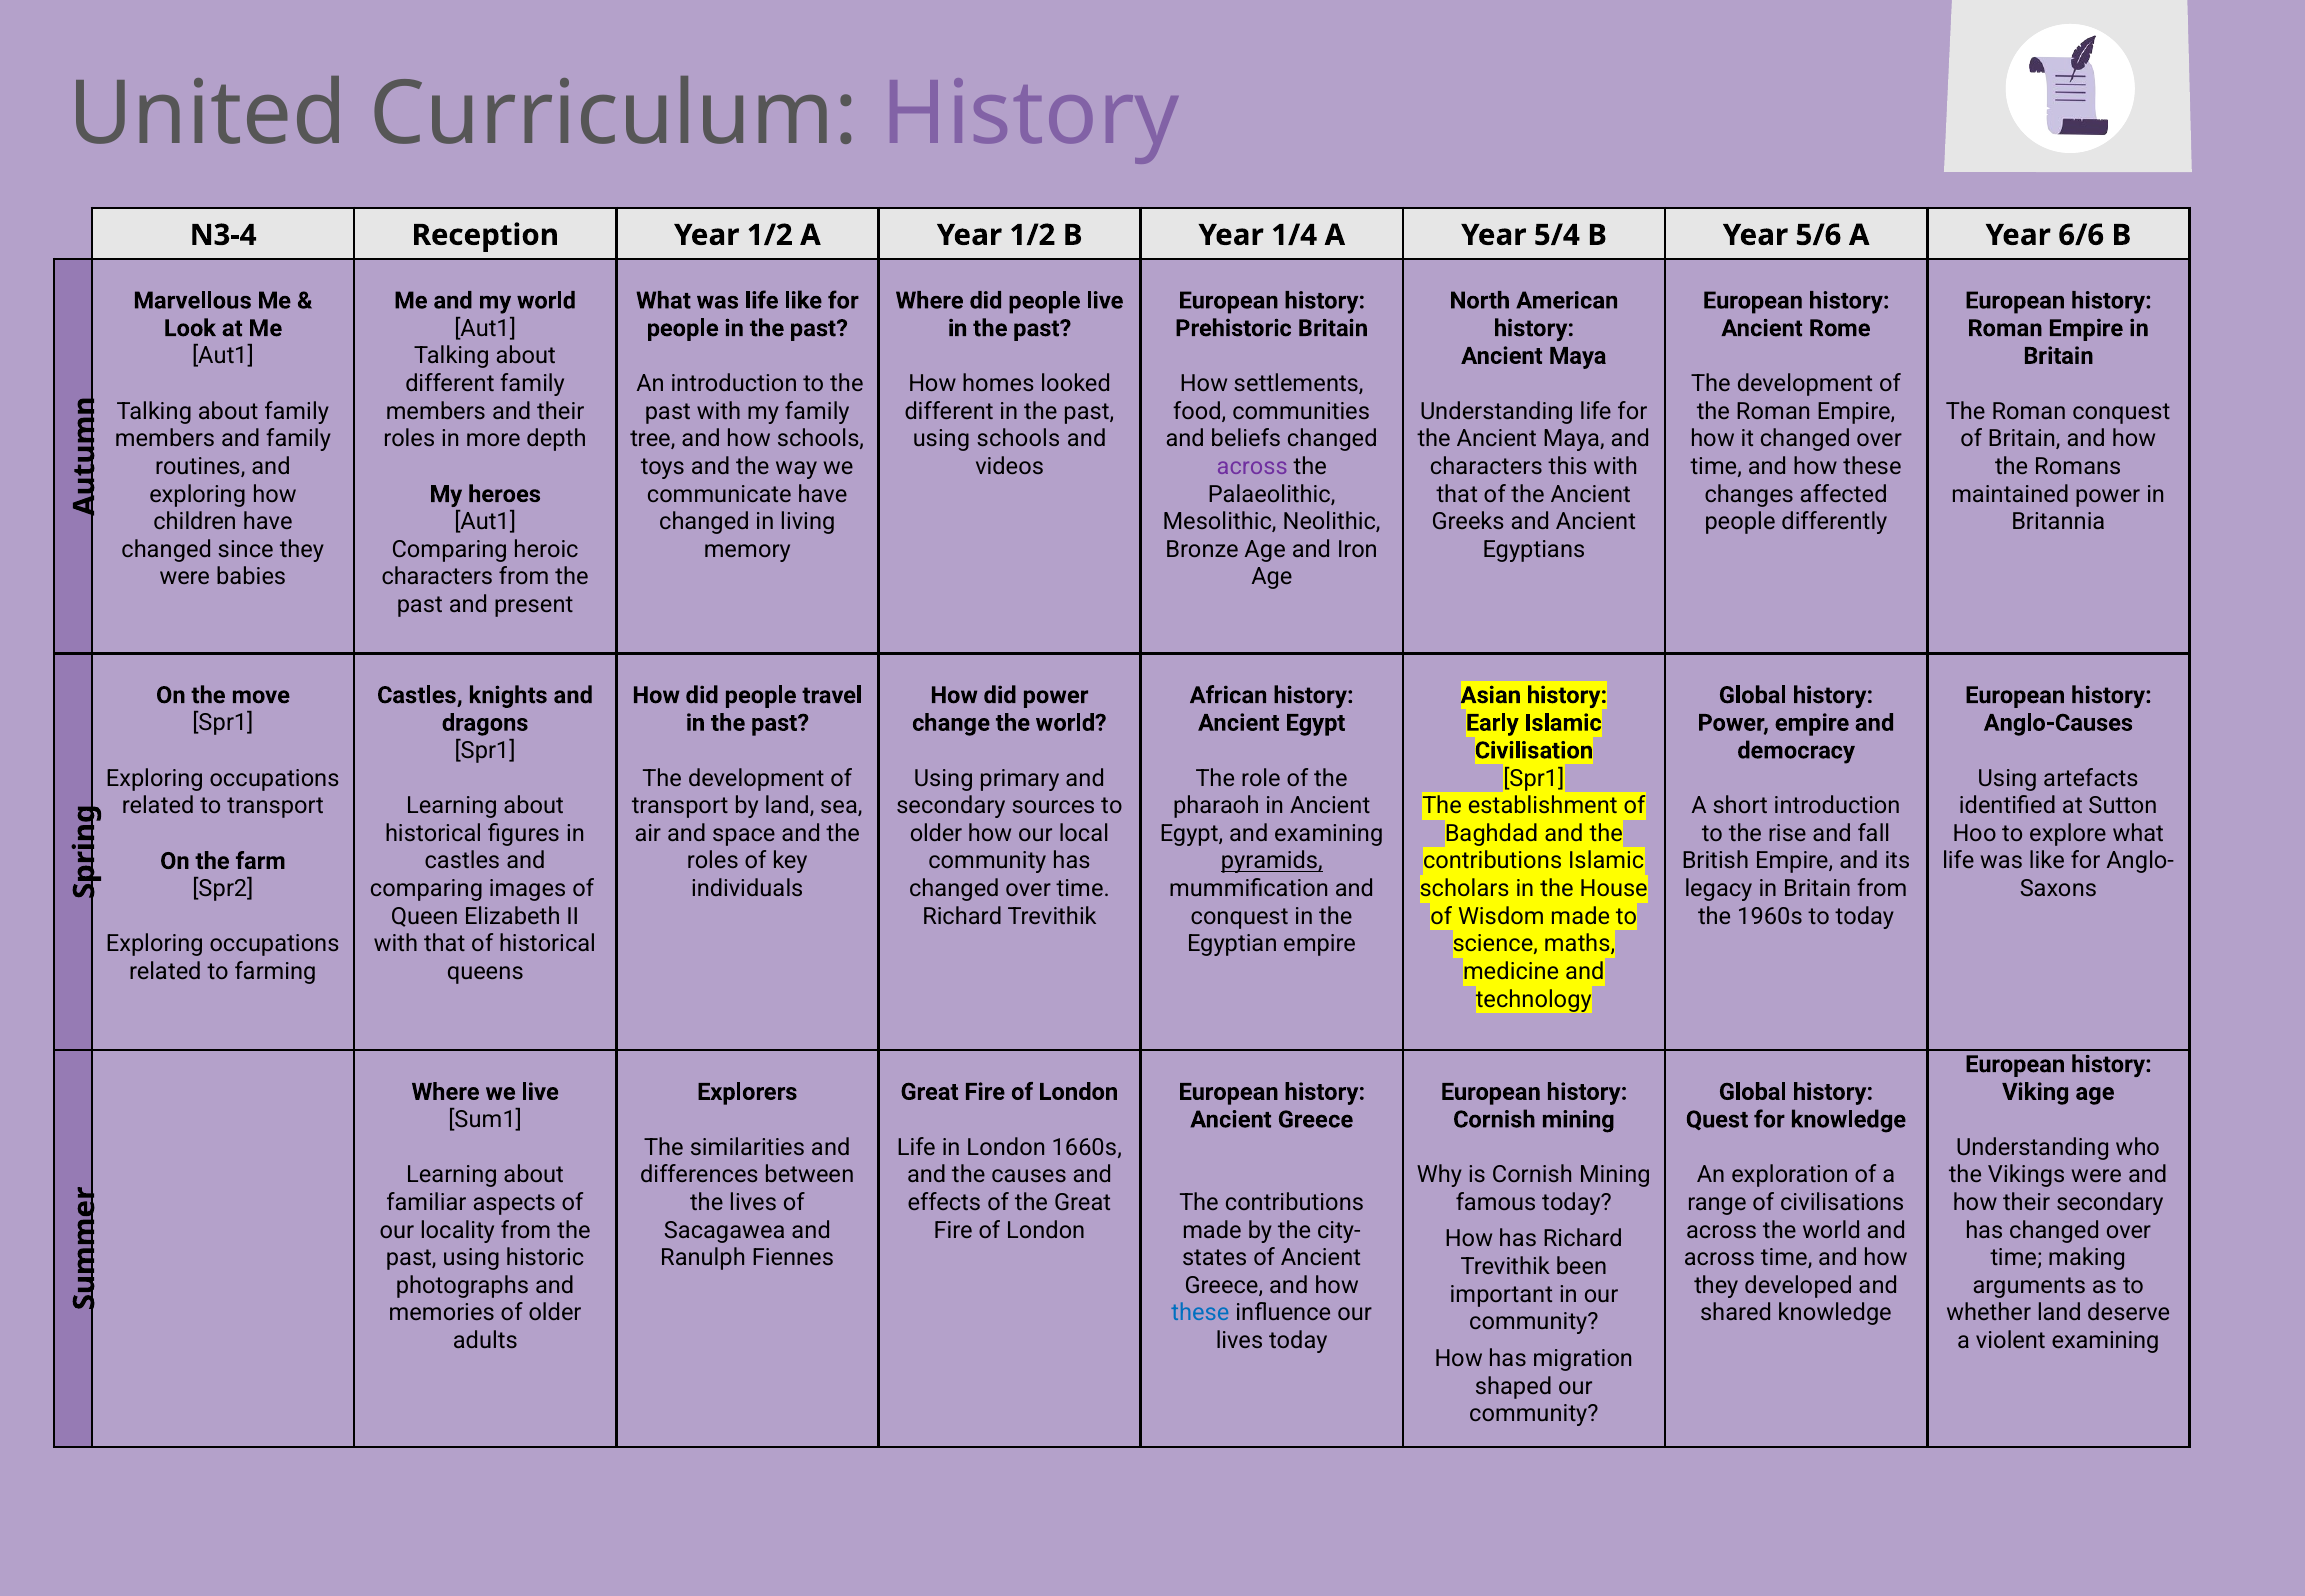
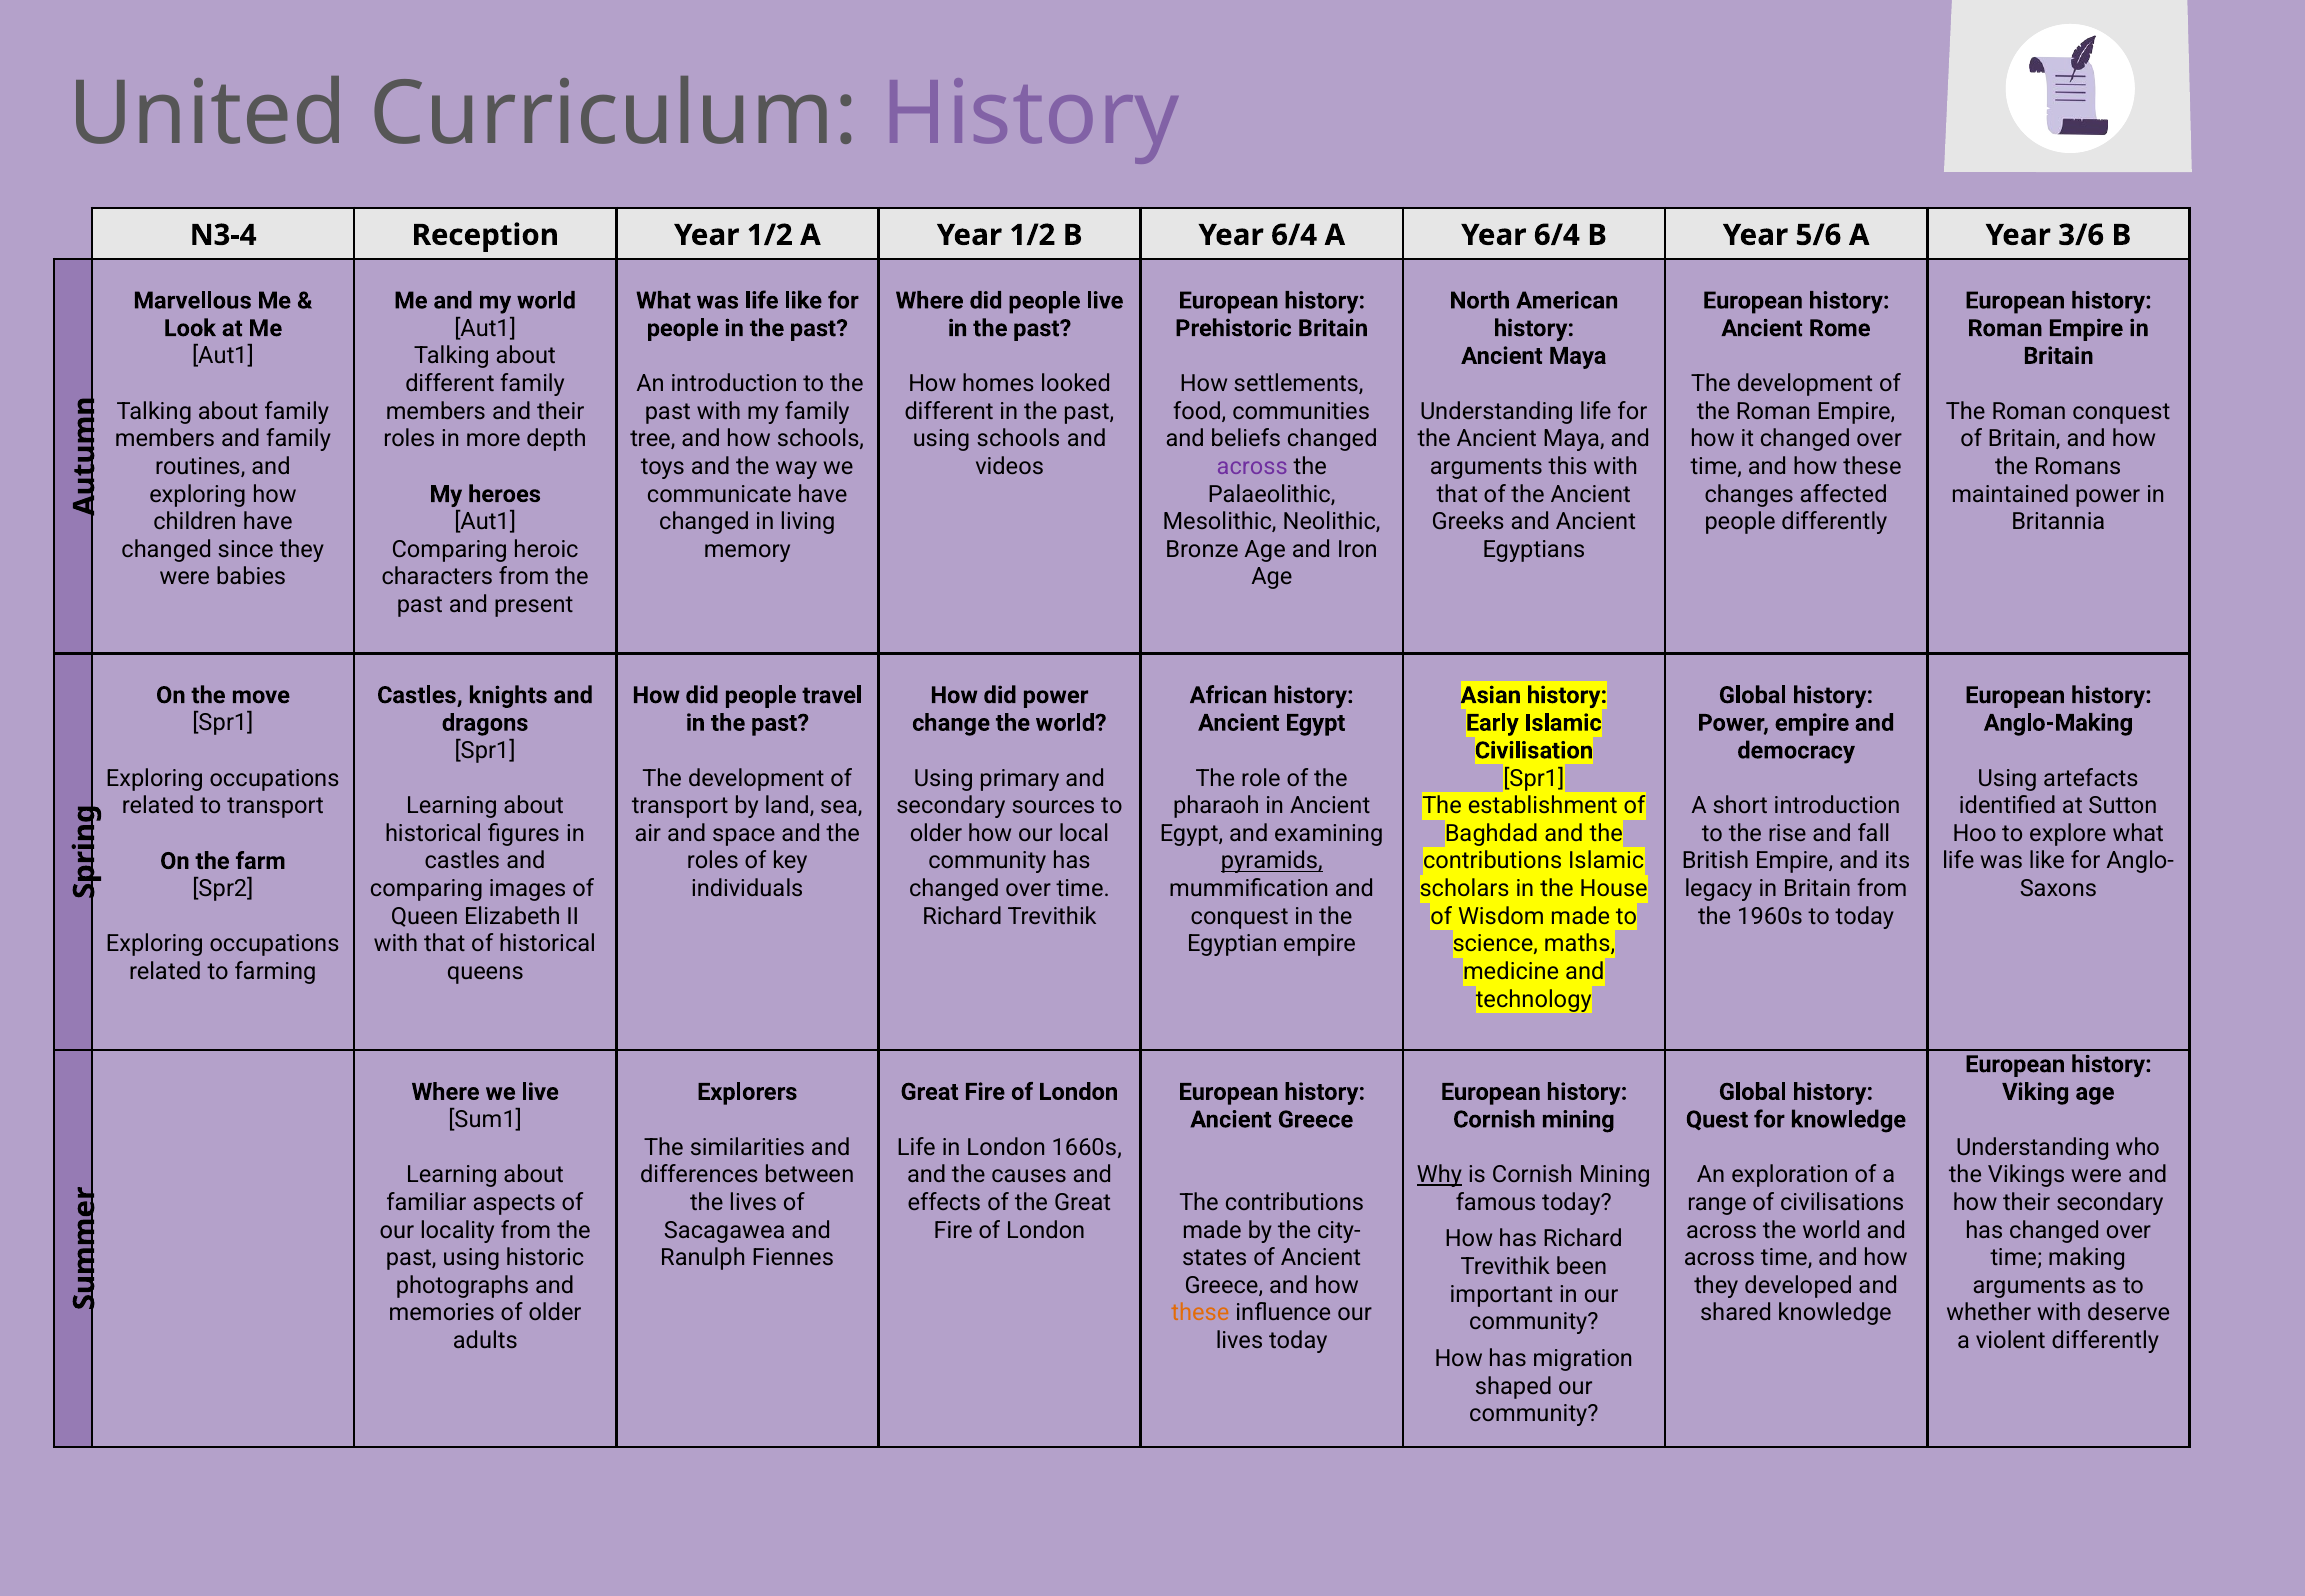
B Year 1/4: 1/4 -> 6/4
A Year 5/4: 5/4 -> 6/4
6/6: 6/6 -> 3/6
characters at (1486, 466): characters -> arguments
Anglo-Causes: Anglo-Causes -> Anglo-Making
Why underline: none -> present
these at (1200, 1313) colour: blue -> orange
whether land: land -> with
violent examining: examining -> differently
